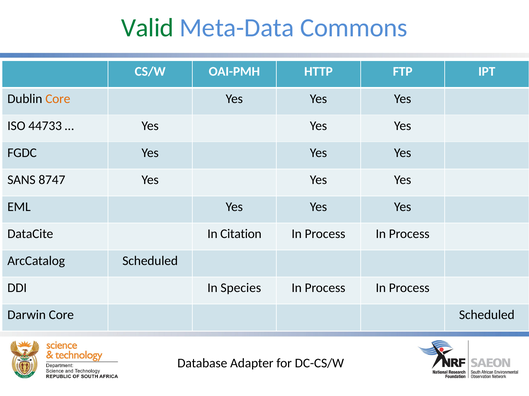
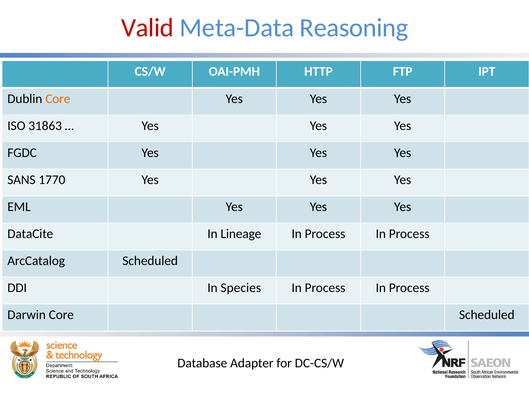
Valid colour: green -> red
Commons: Commons -> Reasoning
44733: 44733 -> 31863
8747: 8747 -> 1770
Citation: Citation -> Lineage
